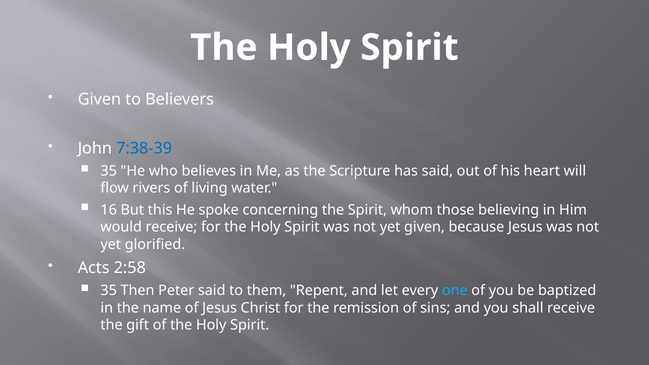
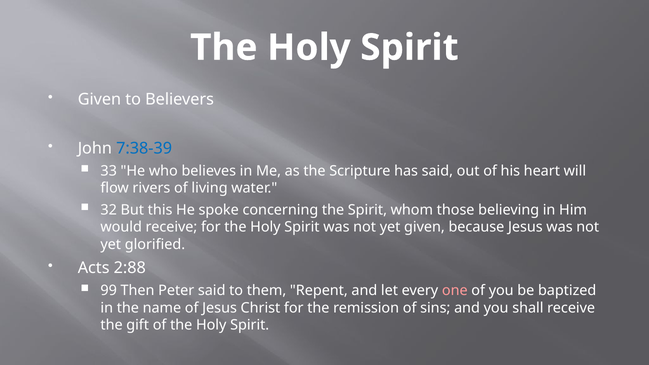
35 at (109, 171): 35 -> 33
16: 16 -> 32
2:58: 2:58 -> 2:88
35 at (109, 291): 35 -> 99
one colour: light blue -> pink
